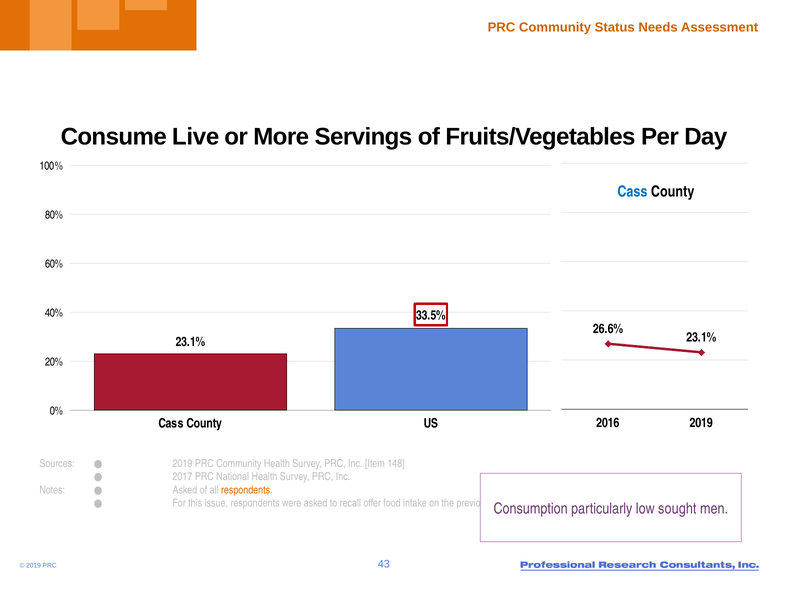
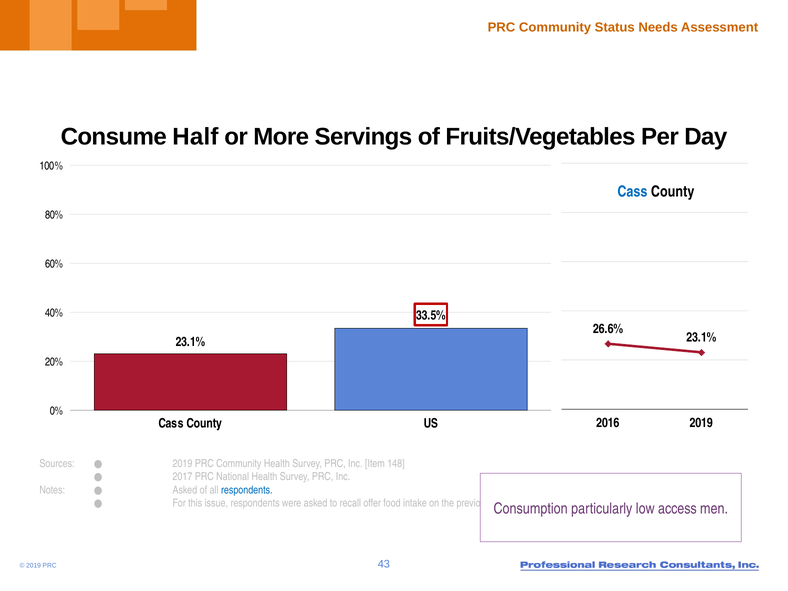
Live: Live -> Half
respondents at (247, 490) colour: orange -> blue
sought: sought -> access
